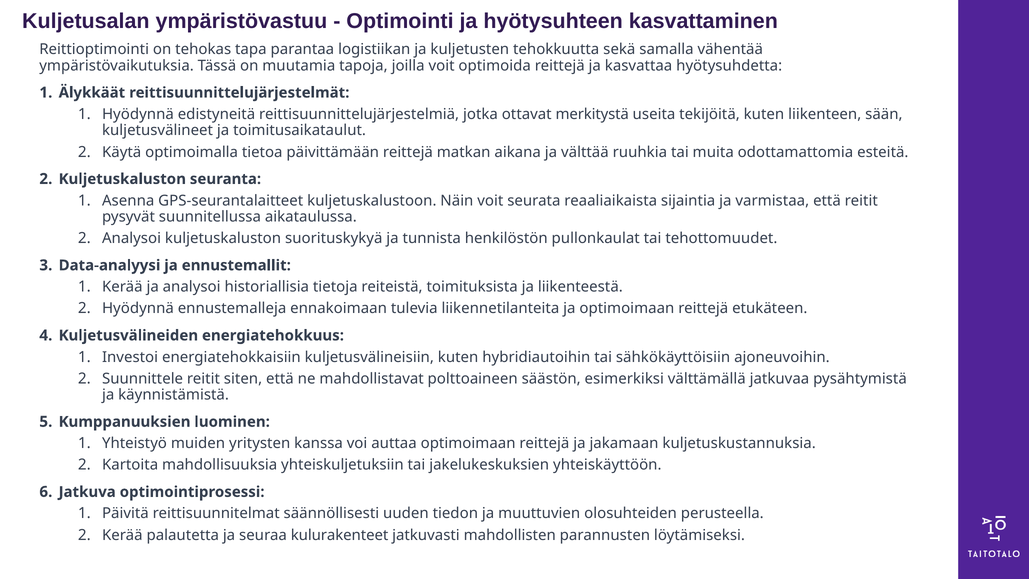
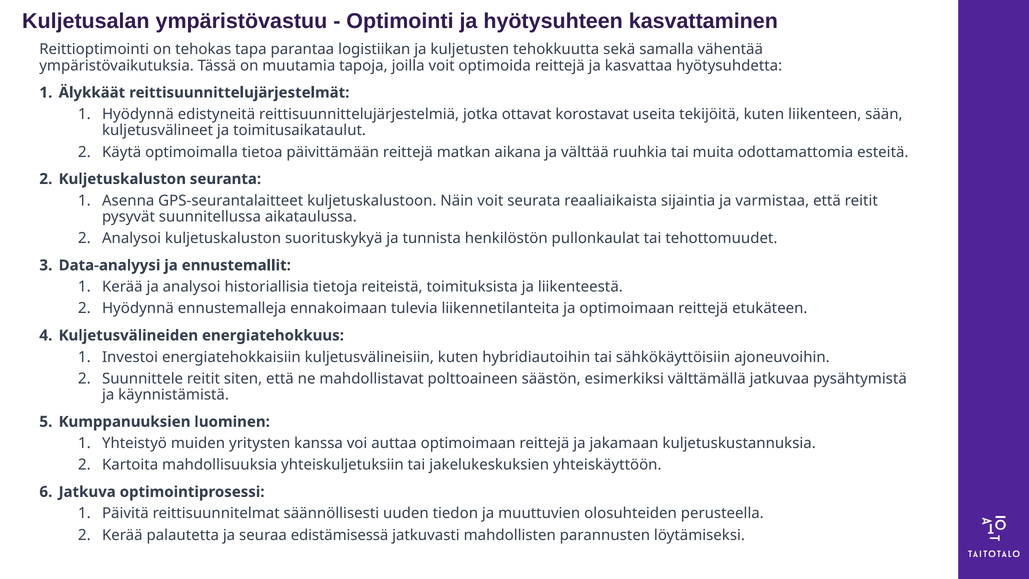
merkitystä: merkitystä -> korostavat
kulurakenteet: kulurakenteet -> edistämisessä
